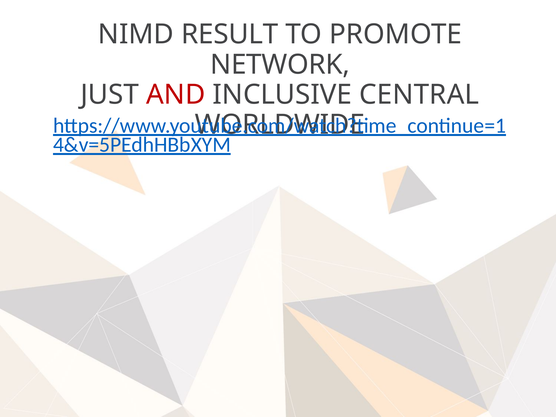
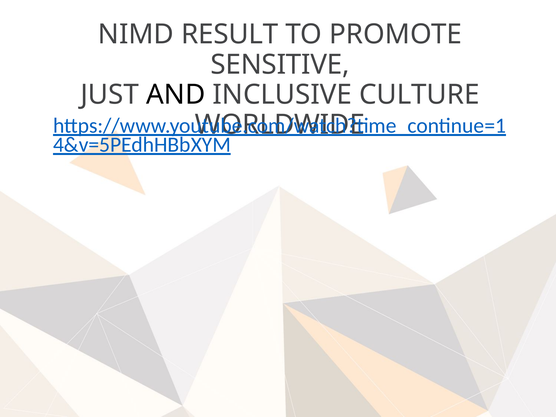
NETWORK: NETWORK -> SENSITIVE
AND colour: red -> black
CENTRAL: CENTRAL -> CULTURE
